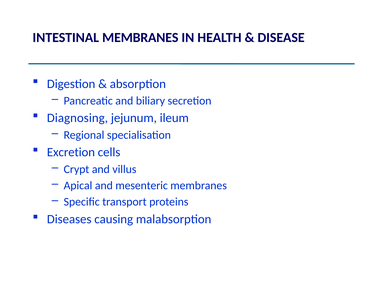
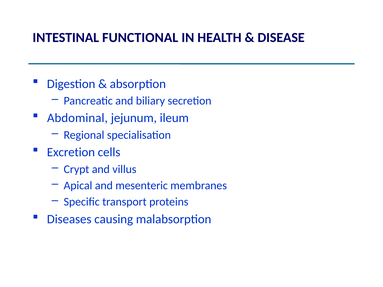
INTESTINAL MEMBRANES: MEMBRANES -> FUNCTIONAL
Diagnosing: Diagnosing -> Abdominal
